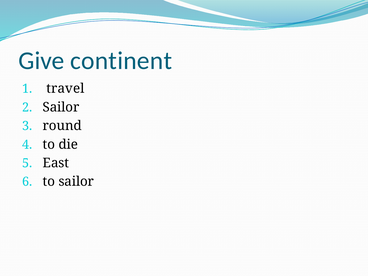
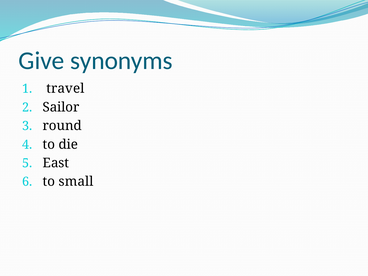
continent: continent -> synonyms
to sailor: sailor -> small
